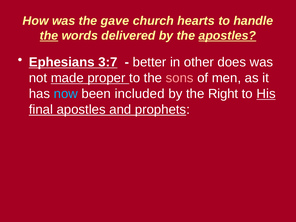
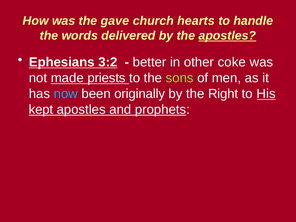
the at (49, 36) underline: present -> none
3:7: 3:7 -> 3:2
does: does -> coke
proper: proper -> priests
sons colour: pink -> light green
included: included -> originally
final: final -> kept
